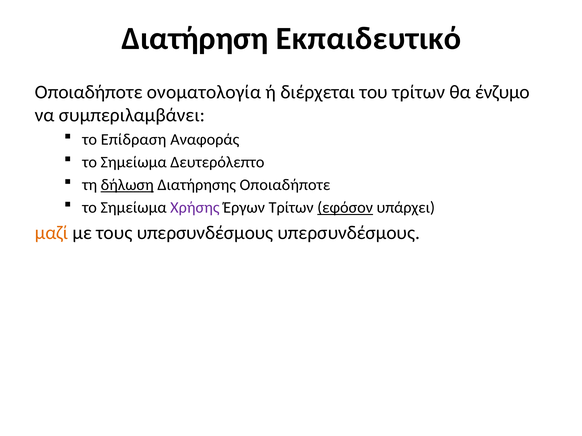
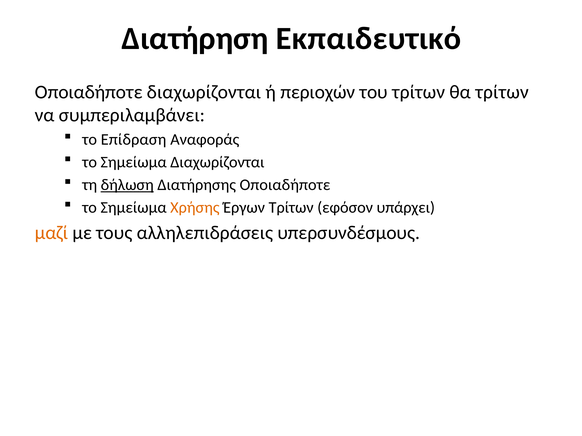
Οποιαδήποτε ονοματολογία: ονοματολογία -> διαχωρίζονται
διέρχεται: διέρχεται -> περιοχών
θα ένζυμο: ένζυμο -> τρίτων
Σημείωμα Δευτερόλεπτο: Δευτερόλεπτο -> Διαχωρίζονται
Χρήσης colour: purple -> orange
εφόσον underline: present -> none
τους υπερσυνδέσμους: υπερσυνδέσμους -> αλληλεπιδράσεις
